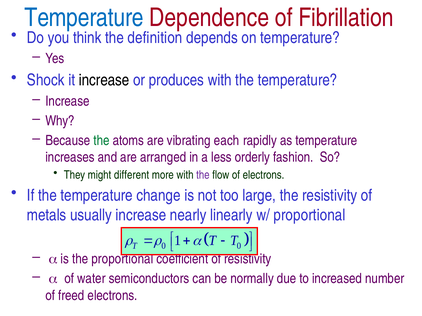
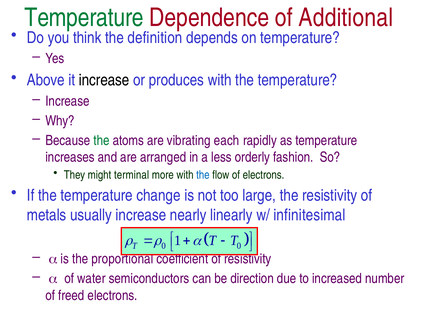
Temperature at (84, 18) colour: blue -> green
Fibrillation: Fibrillation -> Additional
Shock: Shock -> Above
different: different -> terminal
the at (203, 175) colour: purple -> blue
w/ proportional: proportional -> infinitesimal
normally: normally -> direction
